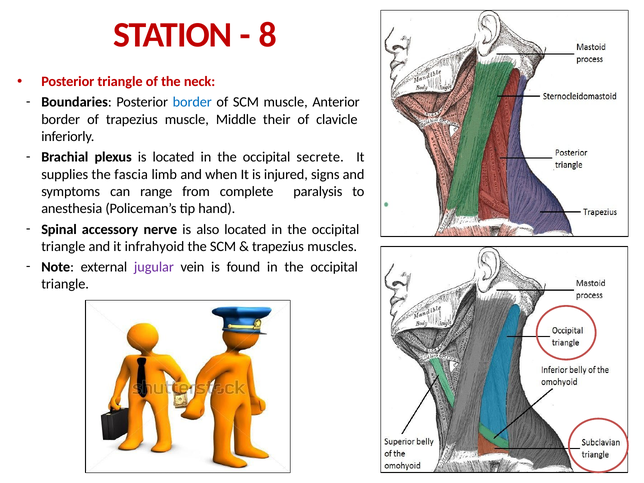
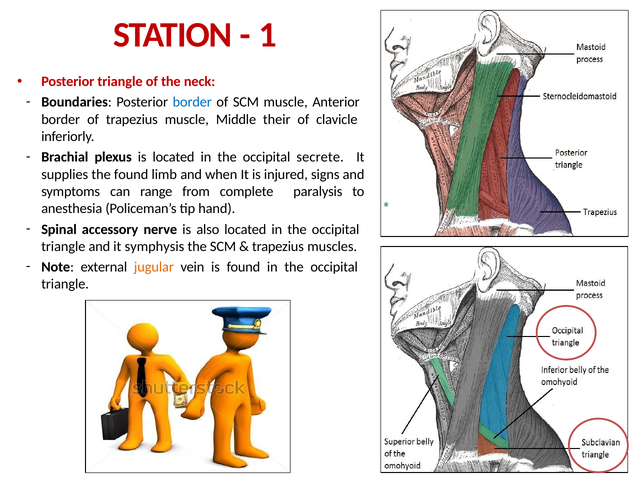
8: 8 -> 1
the fascia: fascia -> found
infrahyoid: infrahyoid -> symphysis
jugular colour: purple -> orange
